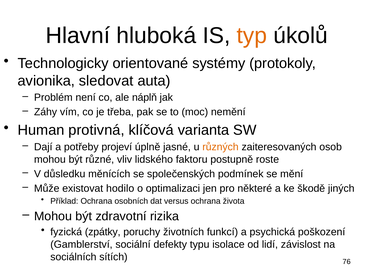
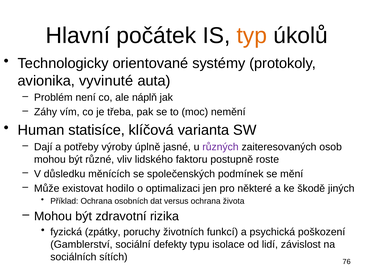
hluboká: hluboká -> počátek
sledovat: sledovat -> vyvinuté
protivná: protivná -> statisíce
projeví: projeví -> výroby
různých colour: orange -> purple
